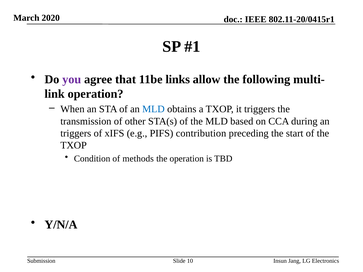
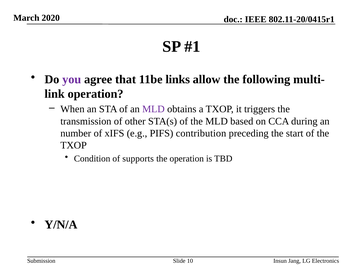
MLD at (153, 109) colour: blue -> purple
triggers at (76, 133): triggers -> number
methods: methods -> supports
